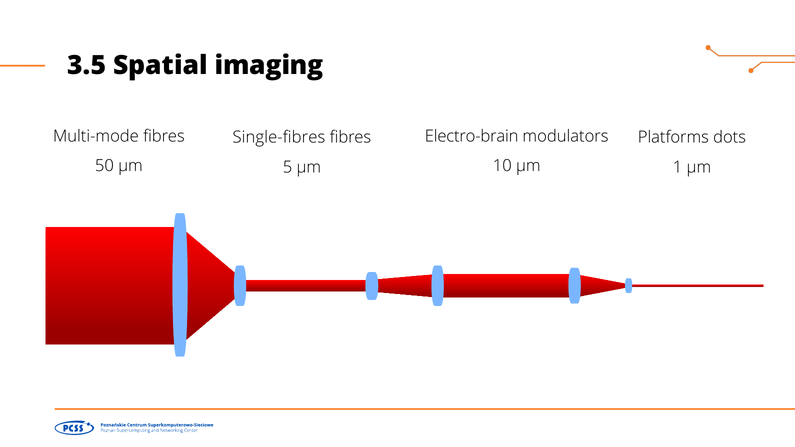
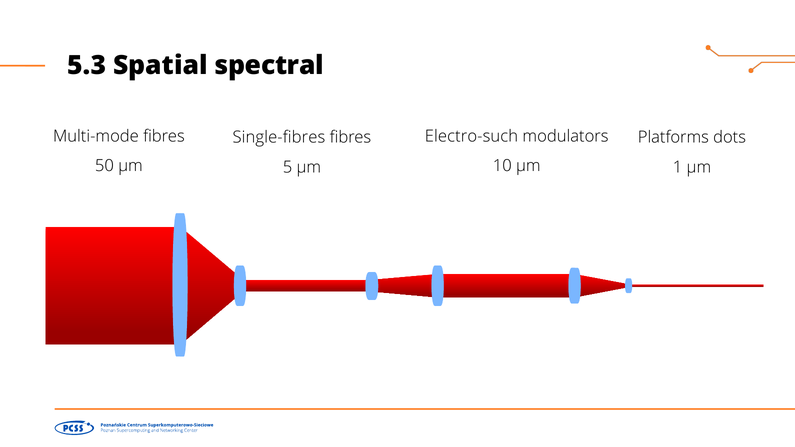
3.5: 3.5 -> 5.3
imaging: imaging -> spectral
Electro-brain: Electro-brain -> Electro-such
